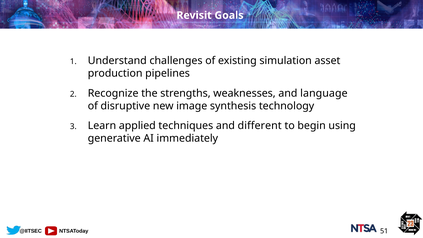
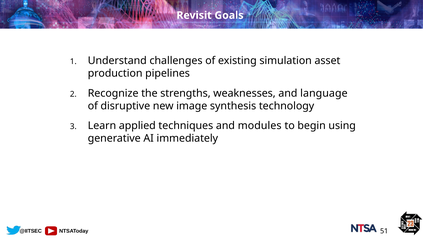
different: different -> modules
